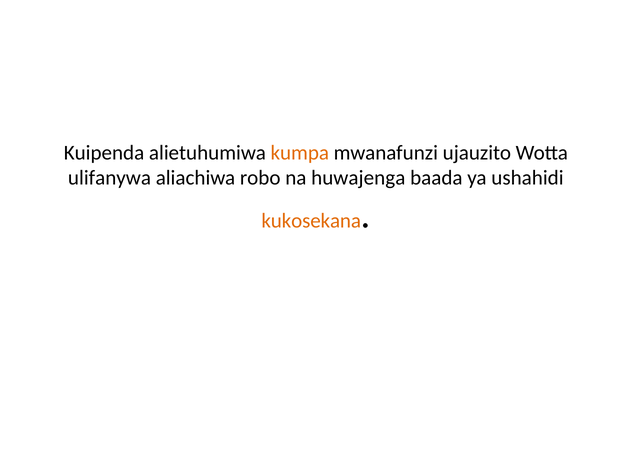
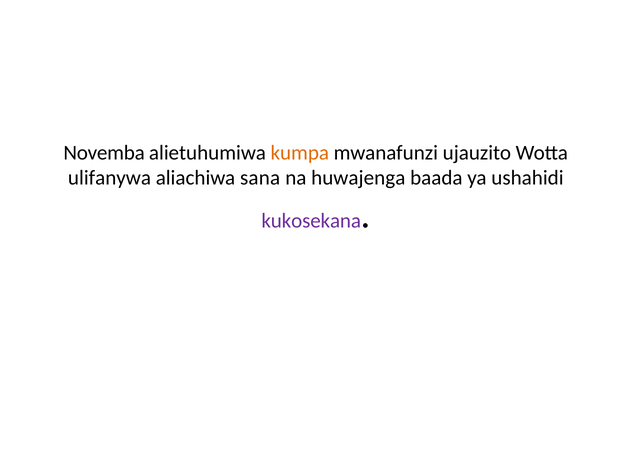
Kuipenda: Kuipenda -> Novemba
robo: robo -> sana
kukosekana colour: orange -> purple
